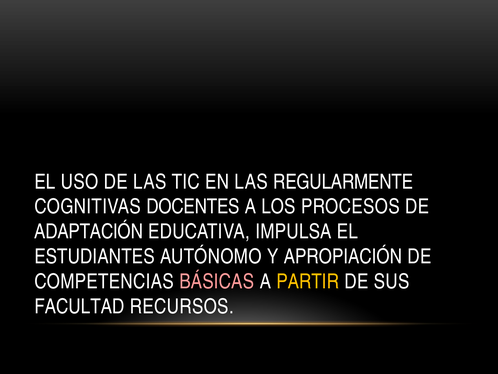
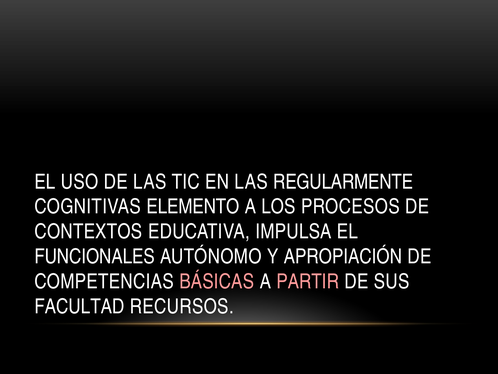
DOCENTES: DOCENTES -> ELEMENTO
ADAPTACIÓN: ADAPTACIÓN -> CONTEXTOS
ESTUDIANTES: ESTUDIANTES -> FUNCIONALES
PARTIR colour: yellow -> pink
